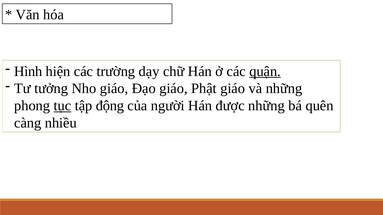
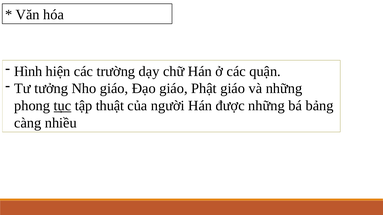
quận underline: present -> none
động: động -> thuật
quên: quên -> bảng
